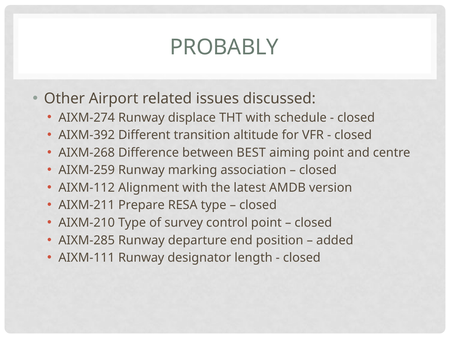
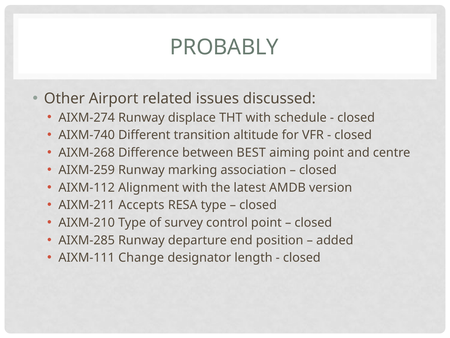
AIXM-392: AIXM-392 -> AIXM-740
Prepare: Prepare -> Accepts
AIXM-111 Runway: Runway -> Change
